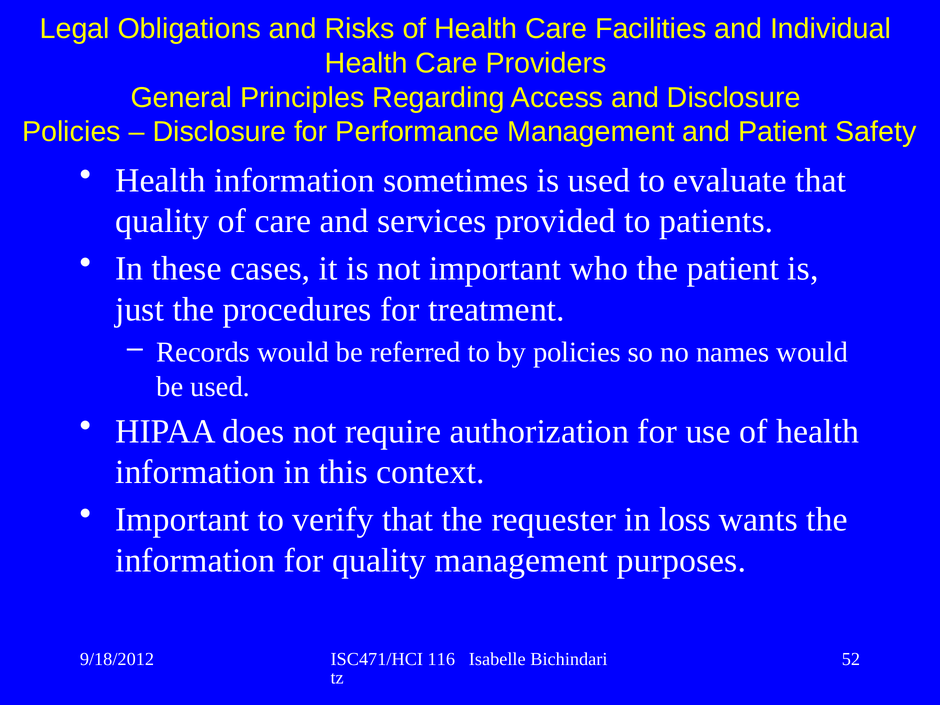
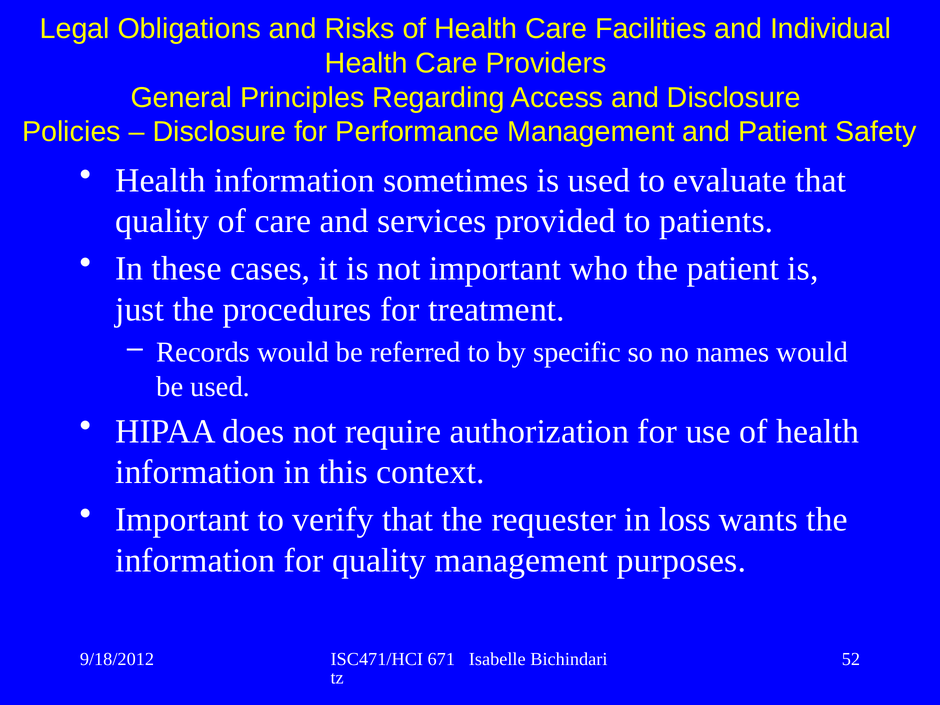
by policies: policies -> specific
116: 116 -> 671
